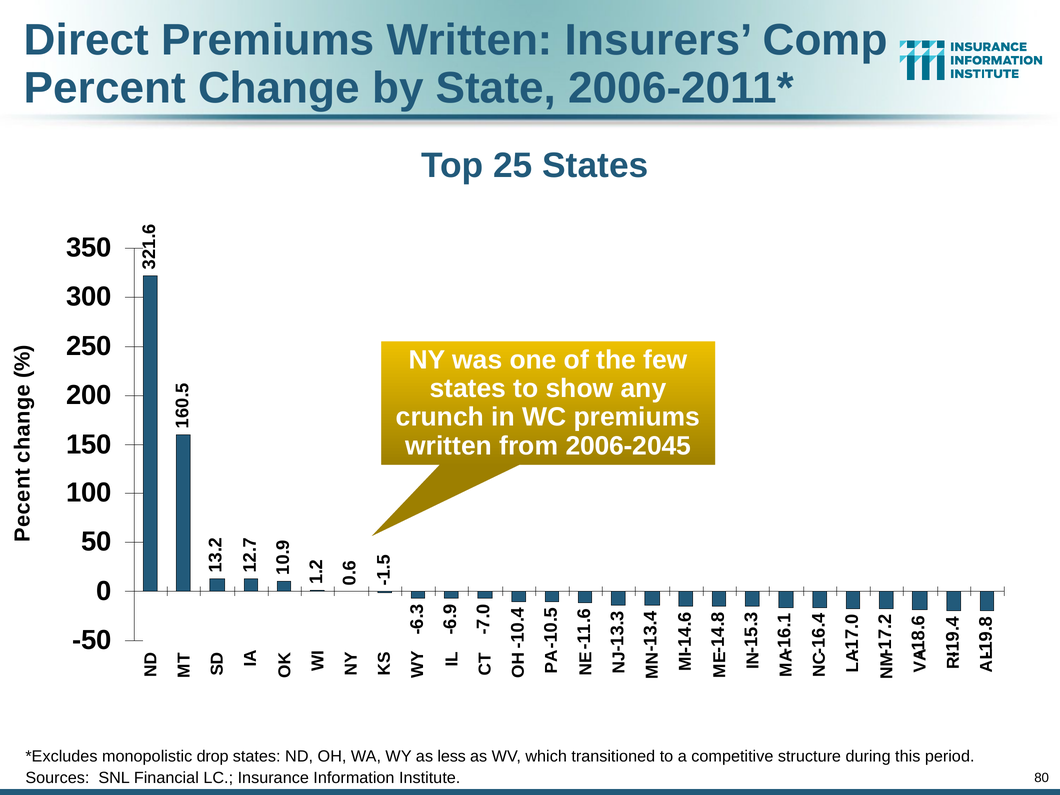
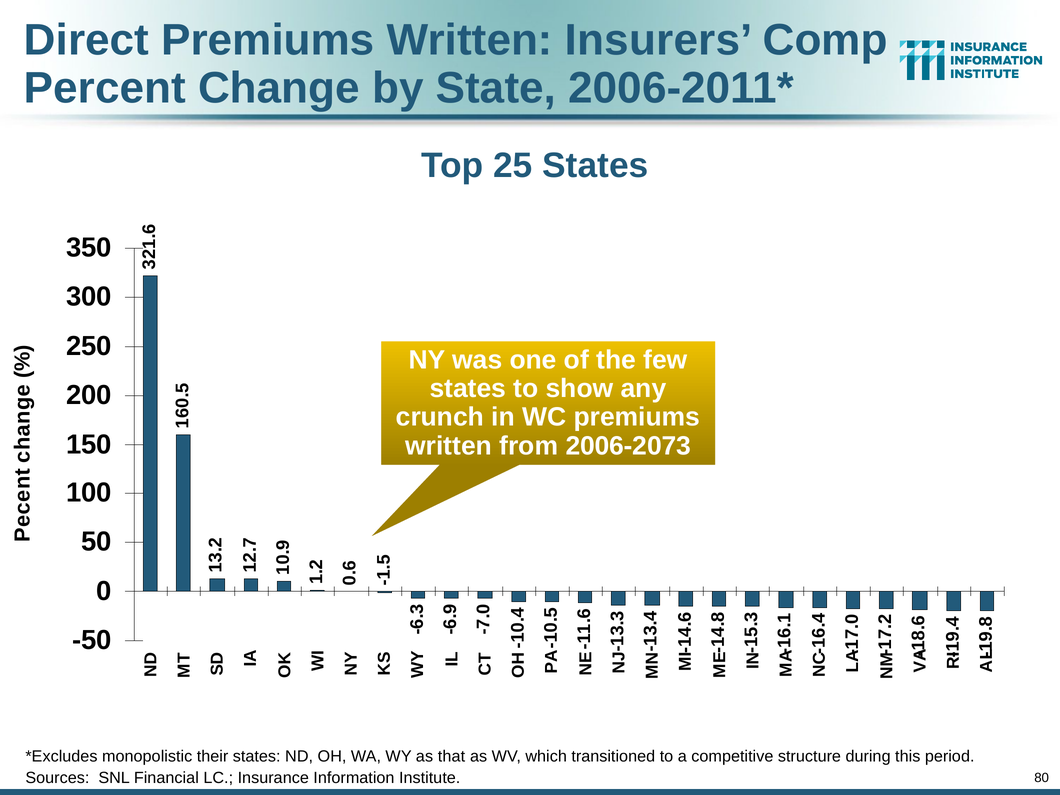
2006-2045: 2006-2045 -> 2006-2073
drop: drop -> their
less: less -> that
